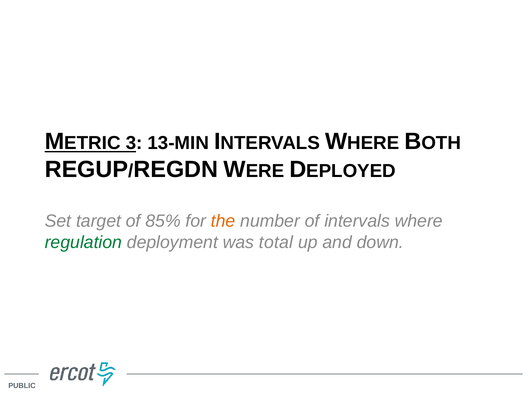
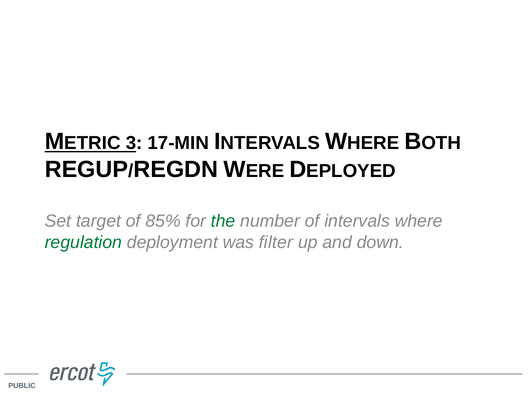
13-MIN: 13-MIN -> 17-MIN
the colour: orange -> green
total: total -> filter
